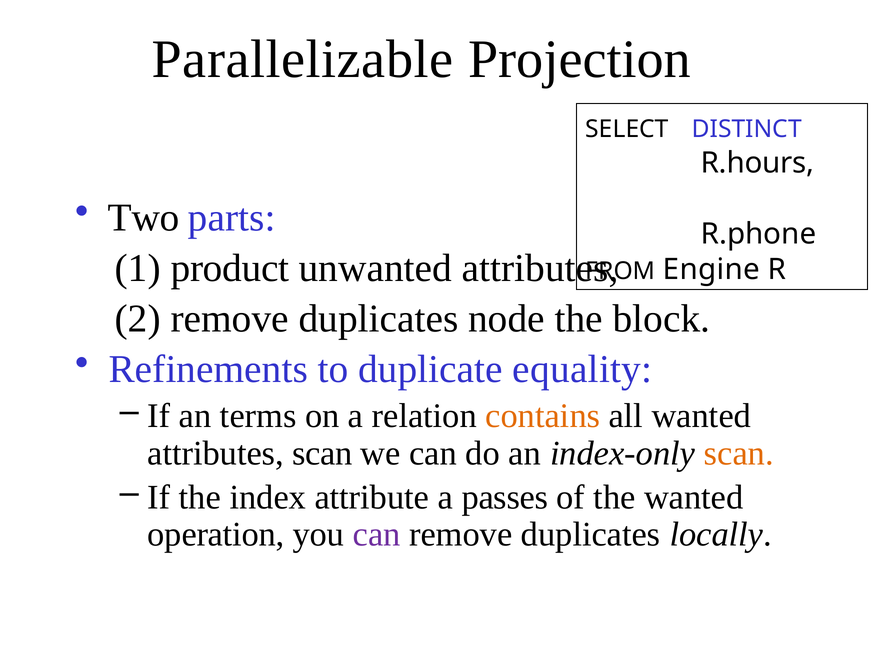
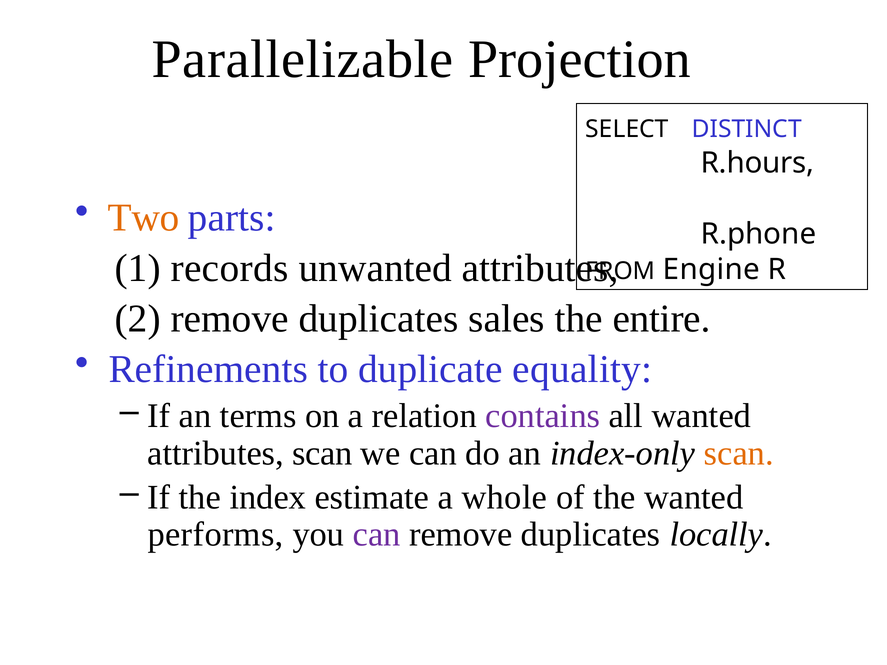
Two colour: black -> orange
product: product -> records
node: node -> sales
block: block -> entire
contains colour: orange -> purple
attribute: attribute -> estimate
passes: passes -> whole
operation: operation -> performs
